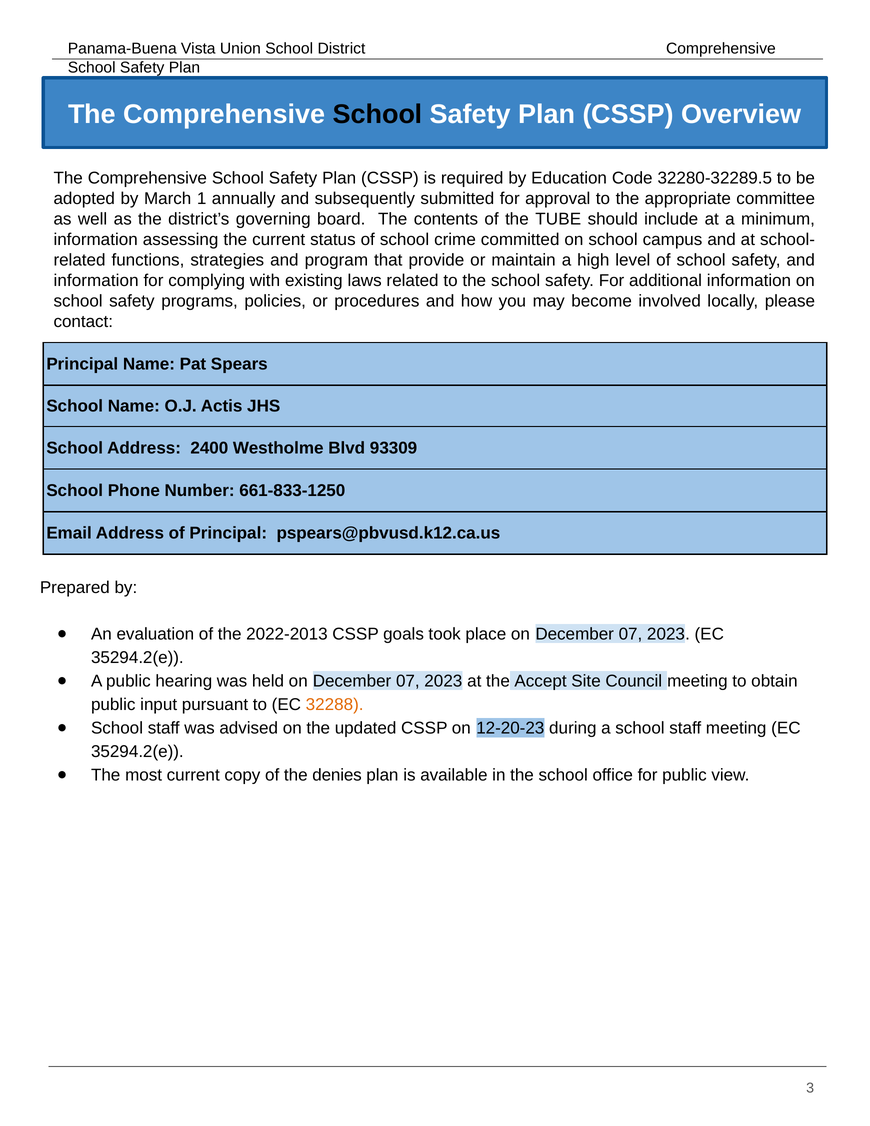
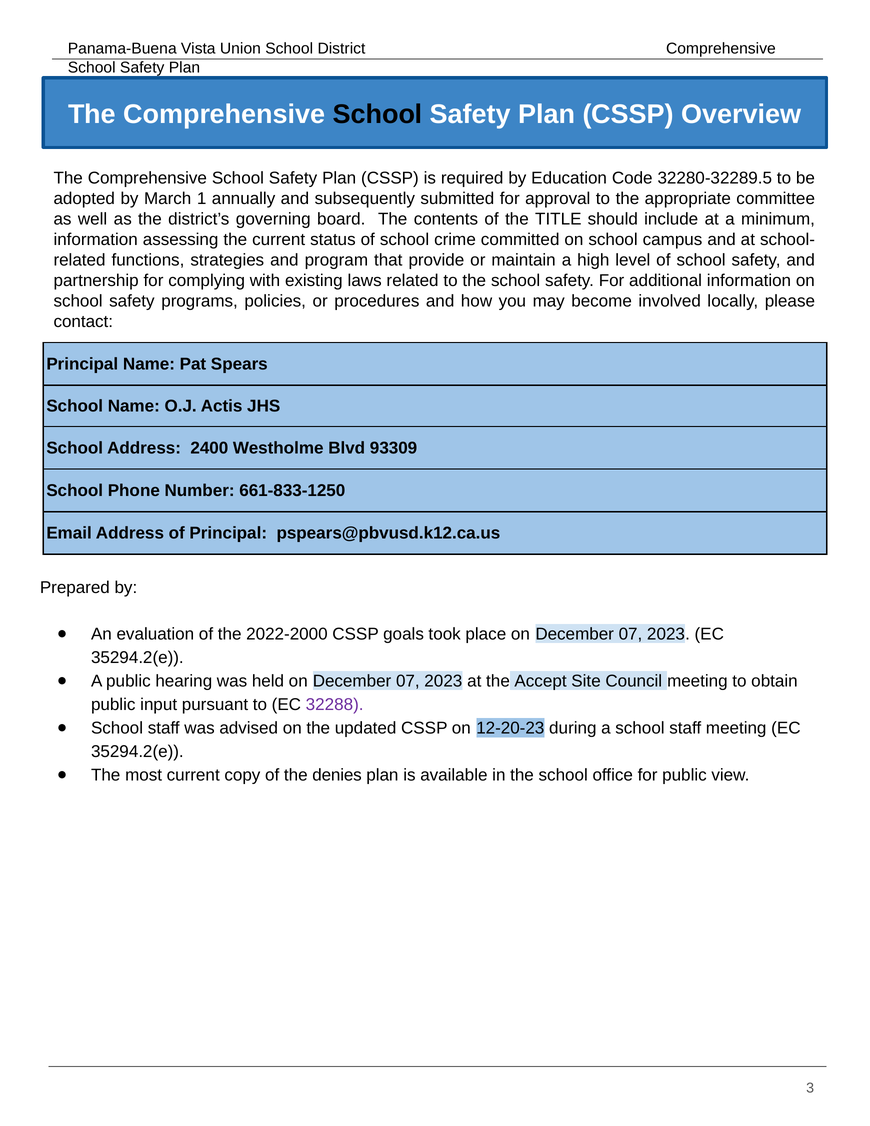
TUBE: TUBE -> TITLE
information at (96, 281): information -> partnership
2022-2013: 2022-2013 -> 2022-2000
32288 colour: orange -> purple
